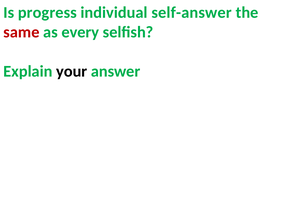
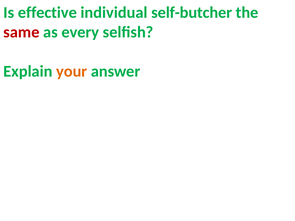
progress: progress -> effective
self-answer: self-answer -> self-butcher
your colour: black -> orange
